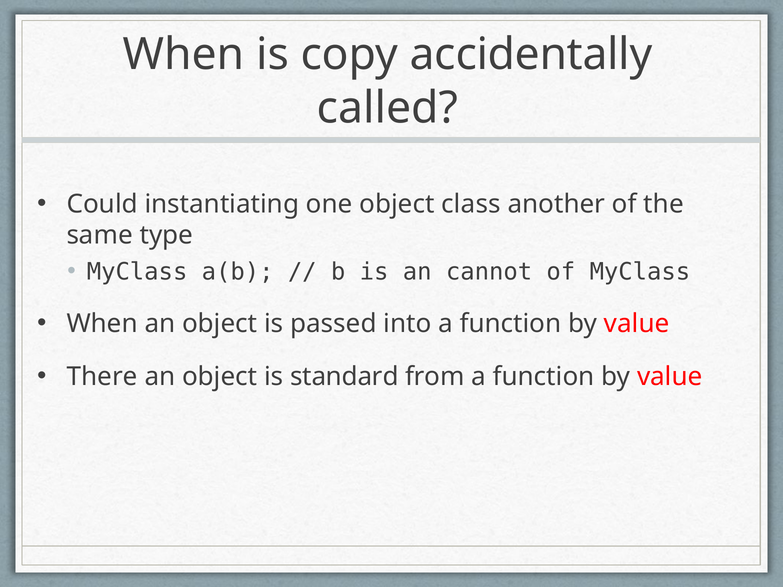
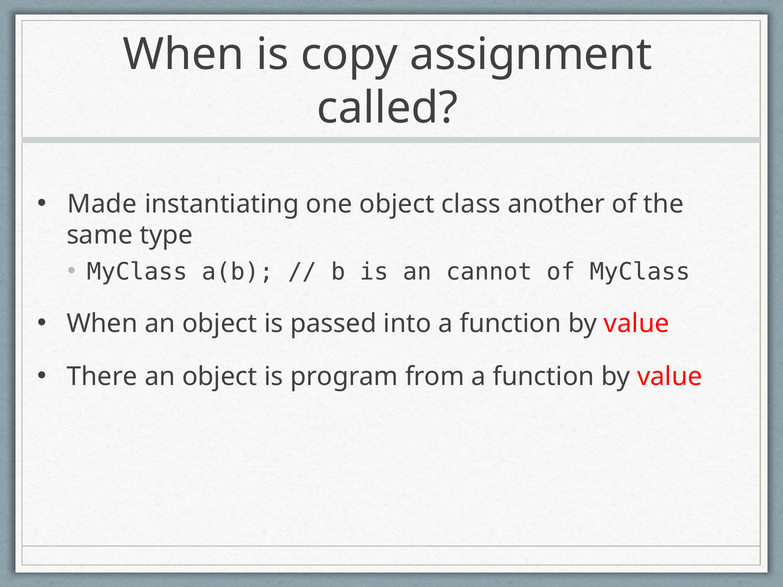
accidentally: accidentally -> assignment
Could: Could -> Made
standard: standard -> program
